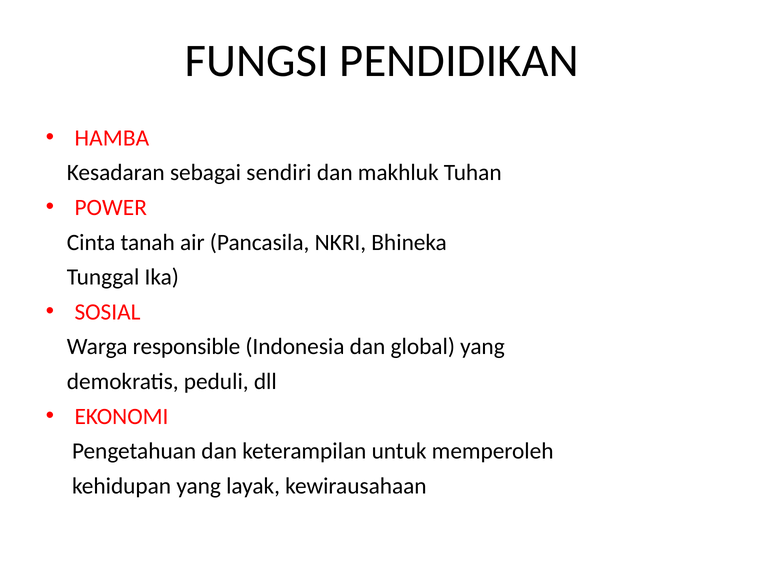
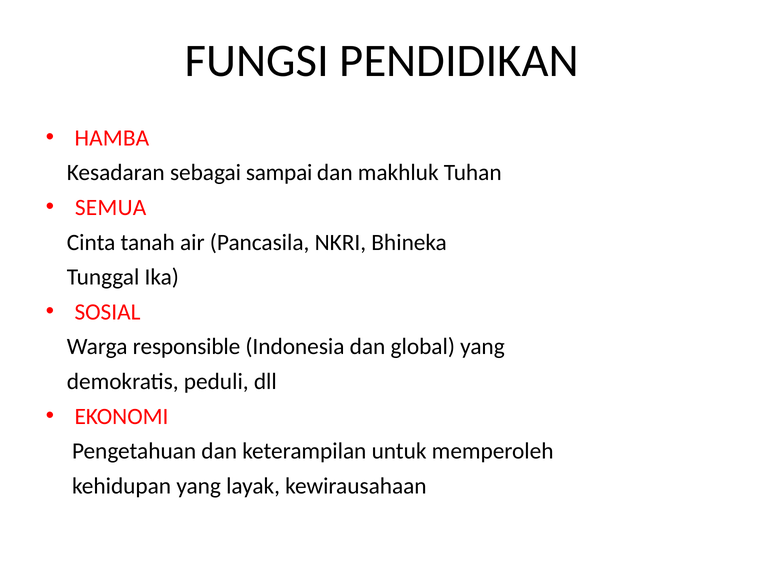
sendiri: sendiri -> sampai
POWER: POWER -> SEMUA
